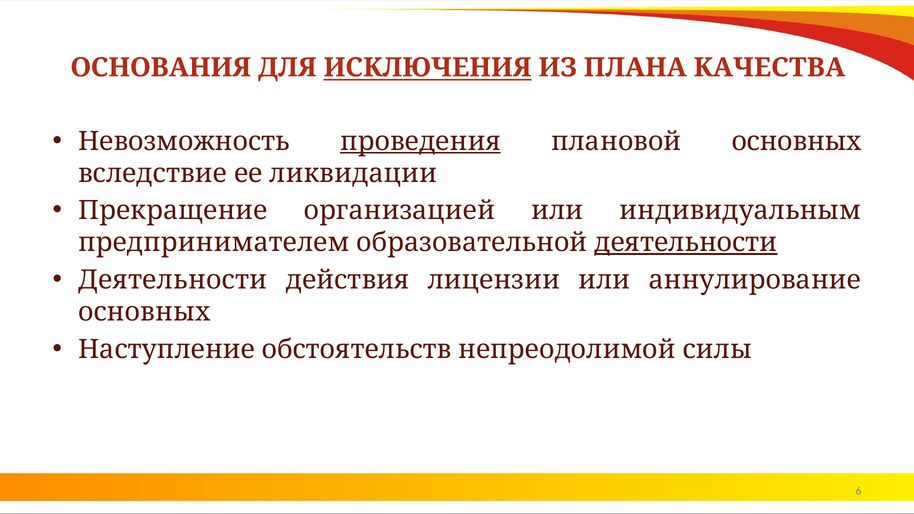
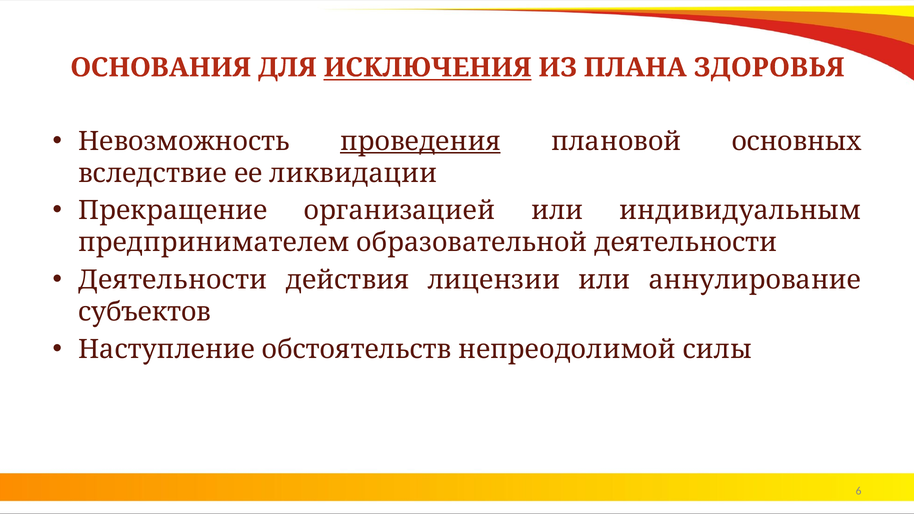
КАЧЕСТВА: КАЧЕСТВА -> ЗДОРОВЬЯ
деятельности at (686, 243) underline: present -> none
основных at (144, 312): основных -> субъектов
